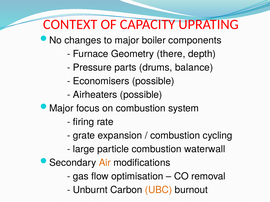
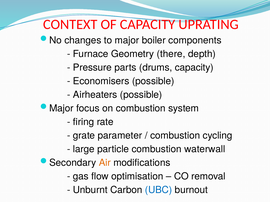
drums balance: balance -> capacity
expansion: expansion -> parameter
UBC colour: orange -> blue
